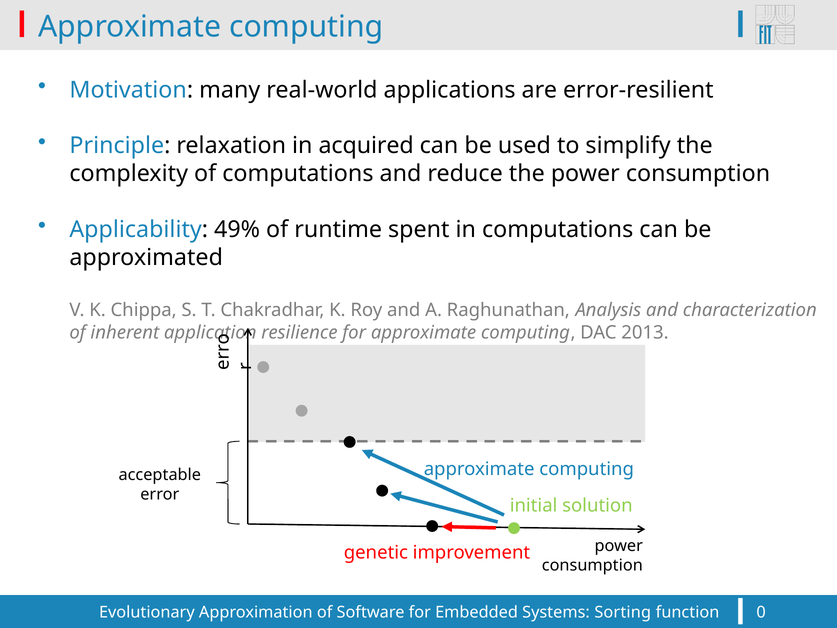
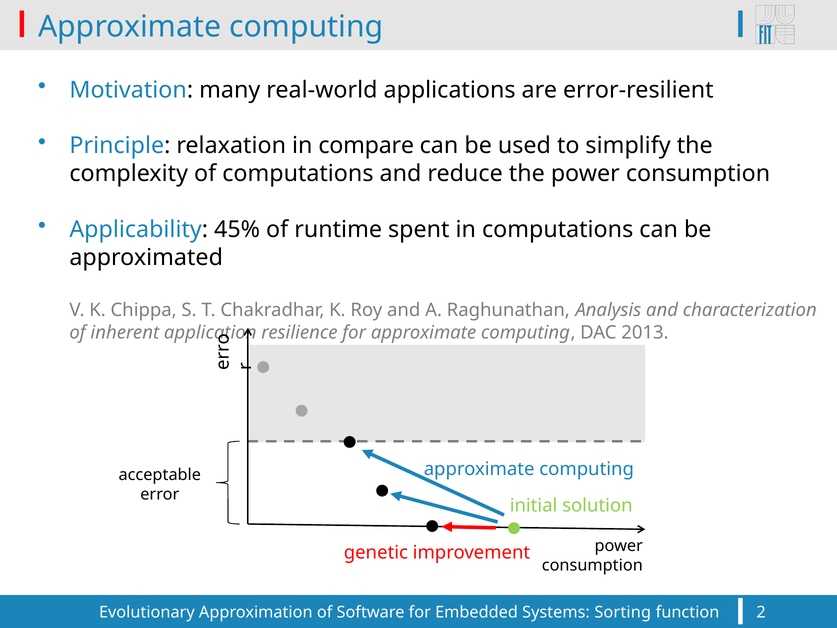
acquired: acquired -> compare
49%: 49% -> 45%
0: 0 -> 2
